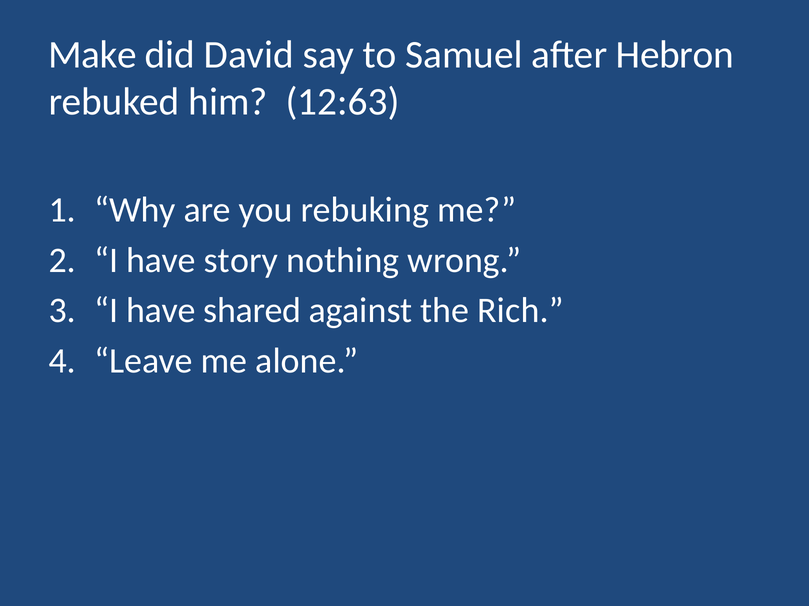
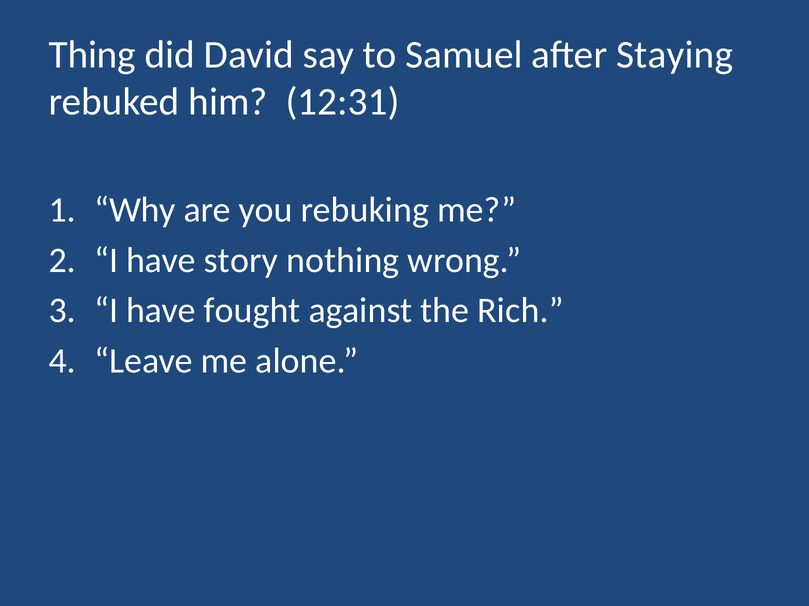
Make: Make -> Thing
Hebron: Hebron -> Staying
12:63: 12:63 -> 12:31
shared: shared -> fought
